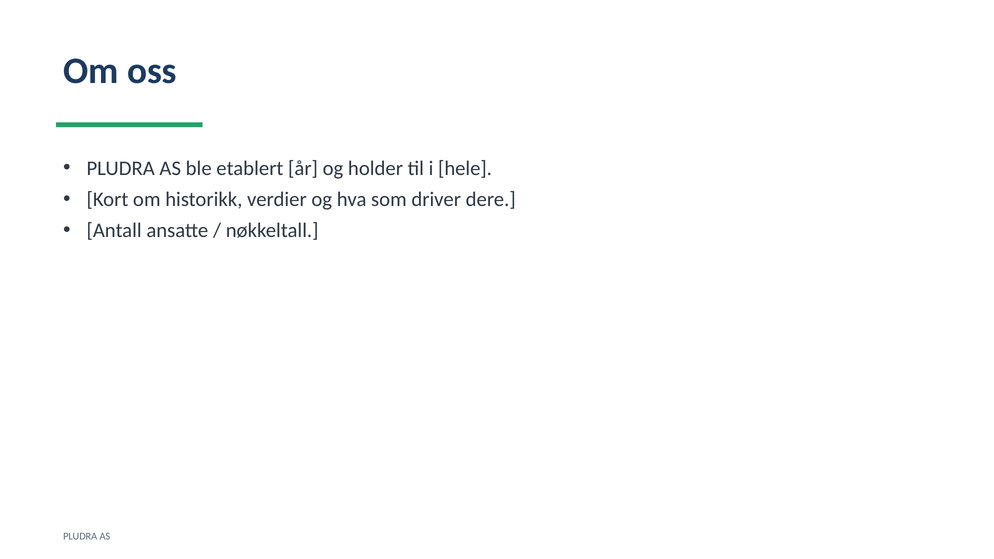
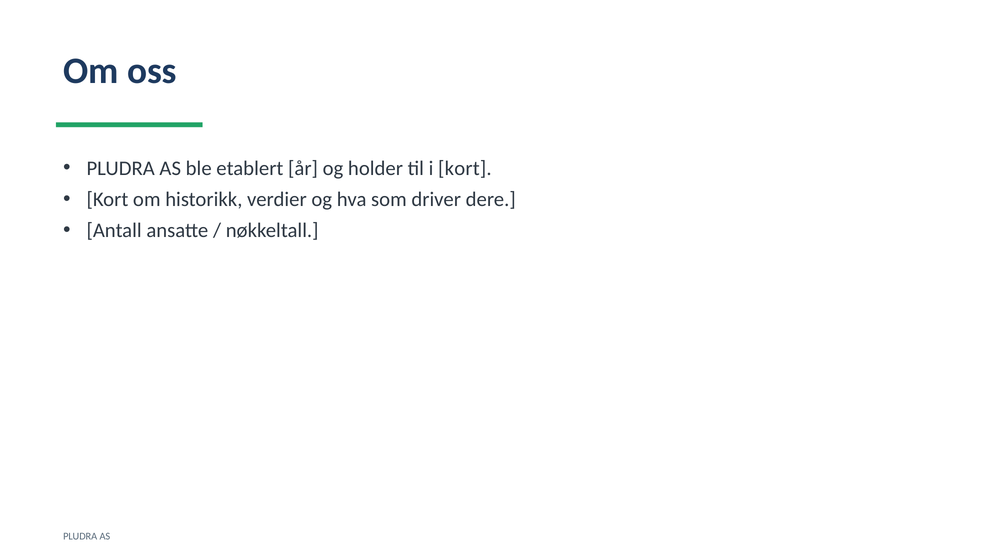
i hele: hele -> kort
